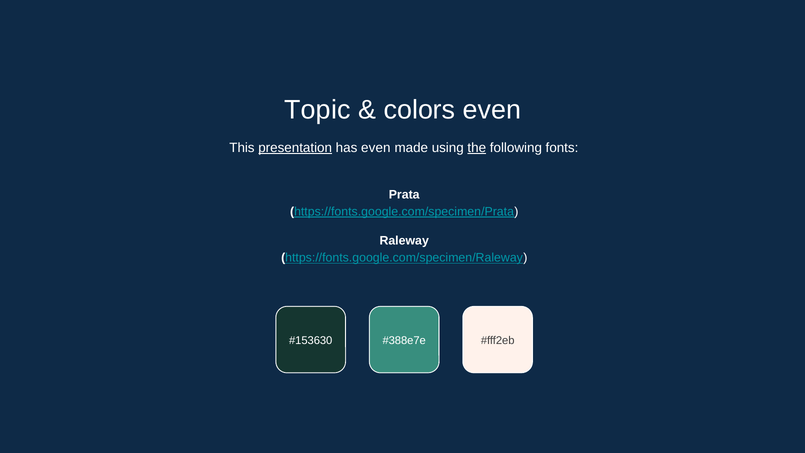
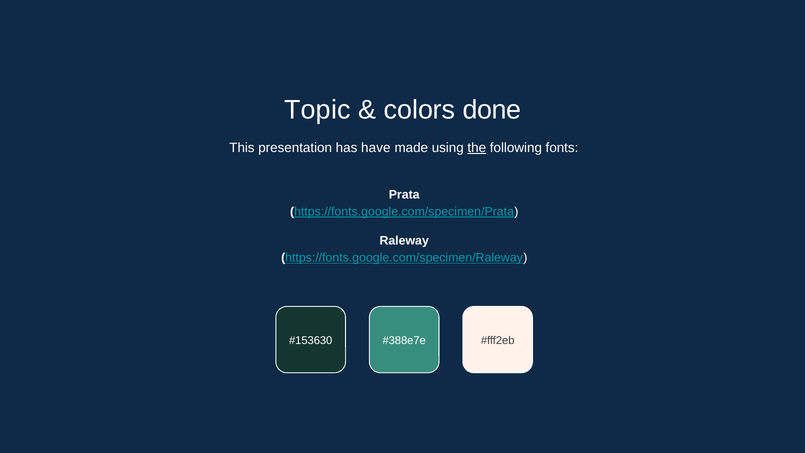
colors even: even -> done
presentation underline: present -> none
has even: even -> have
